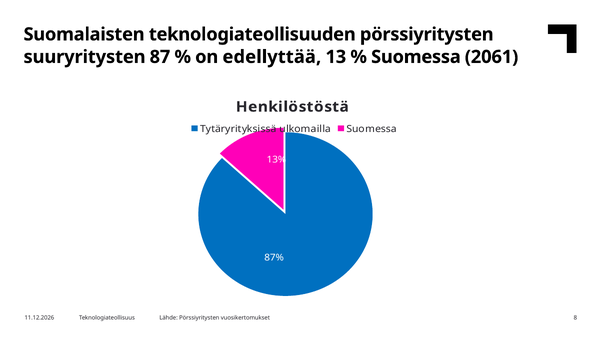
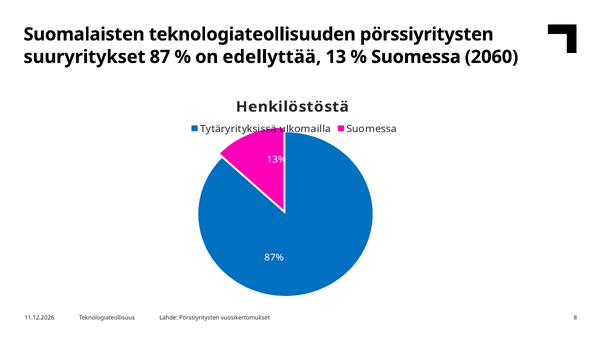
suuryritysten: suuryritysten -> suuryritykset
2061: 2061 -> 2060
